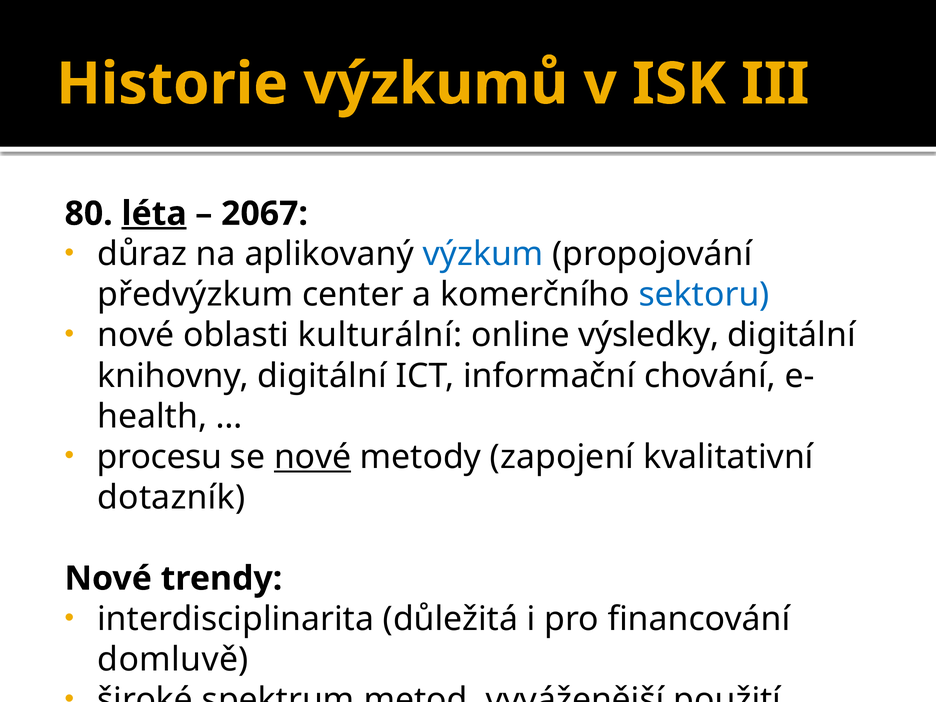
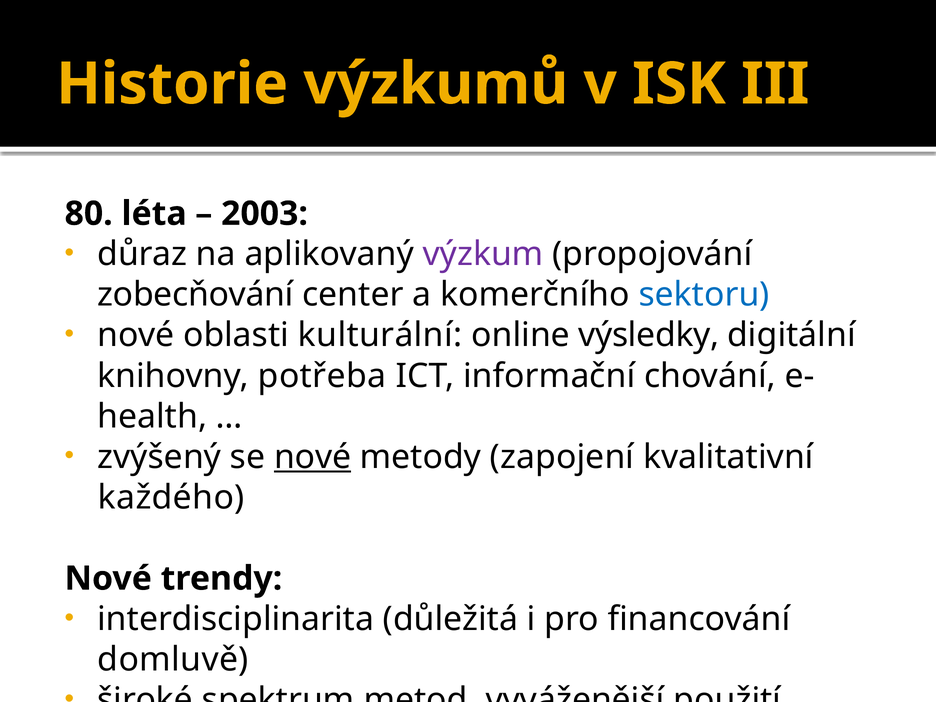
léta underline: present -> none
2067: 2067 -> 2003
výzkum colour: blue -> purple
předvýzkum: předvýzkum -> zobecňování
knihovny digitální: digitální -> potřeba
procesu: procesu -> zvýšený
dotazník: dotazník -> každého
